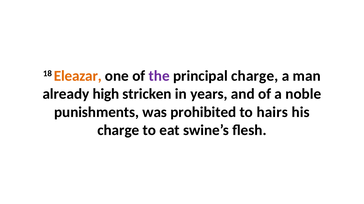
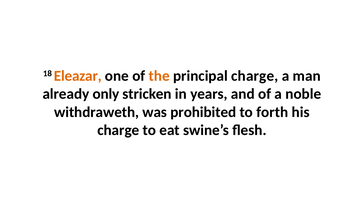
the colour: purple -> orange
high: high -> only
punishments: punishments -> withdraweth
hairs: hairs -> forth
